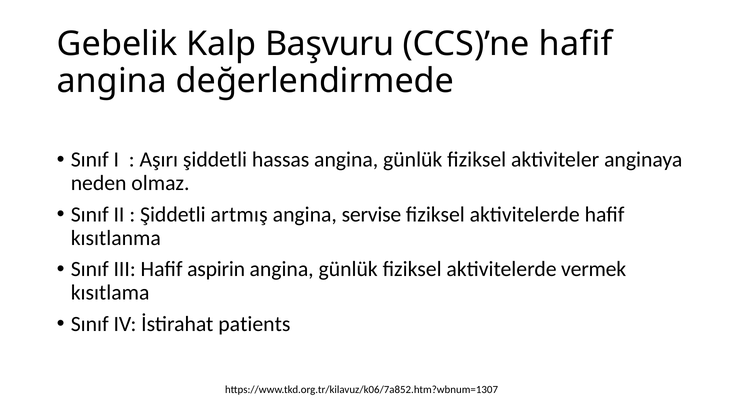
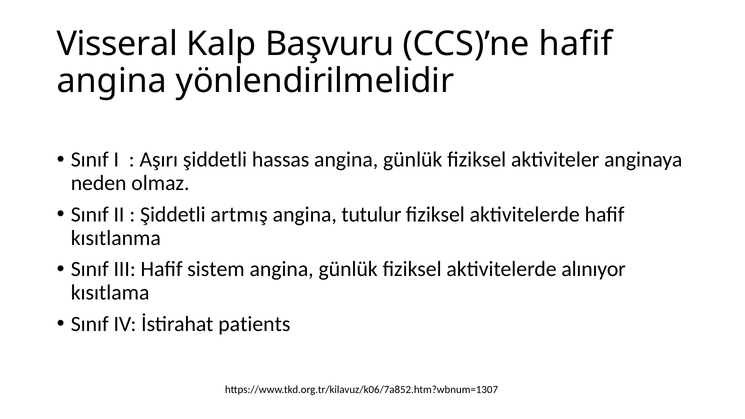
Gebelik: Gebelik -> Visseral
değerlendirmede: değerlendirmede -> yönlendirilmelidir
servise: servise -> tutulur
aspirin: aspirin -> sistem
vermek: vermek -> alınıyor
